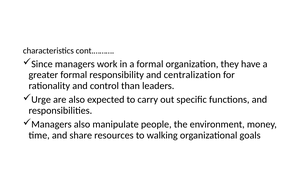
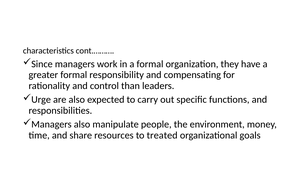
centralization: centralization -> compensating
walking: walking -> treated
